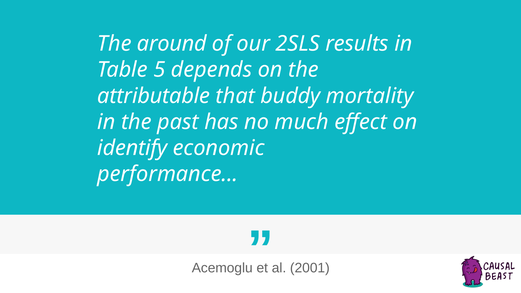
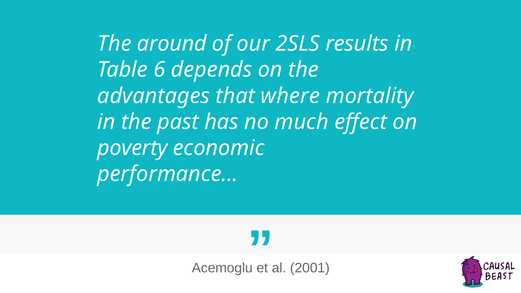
5: 5 -> 6
attributable: attributable -> advantages
buddy: buddy -> where
identify: identify -> poverty
